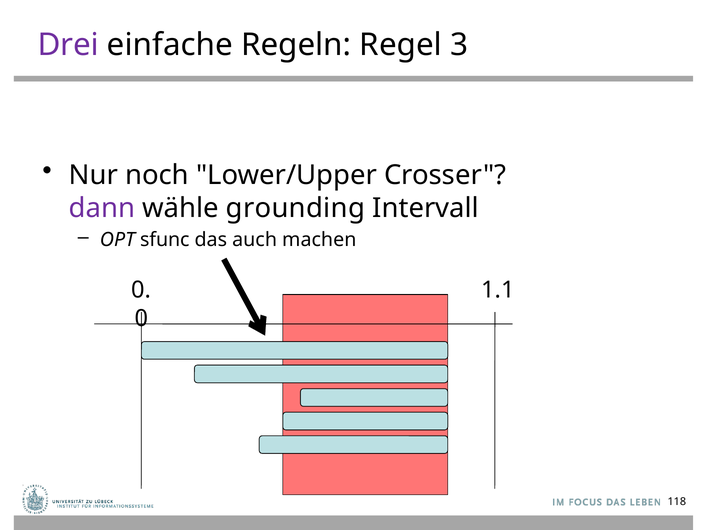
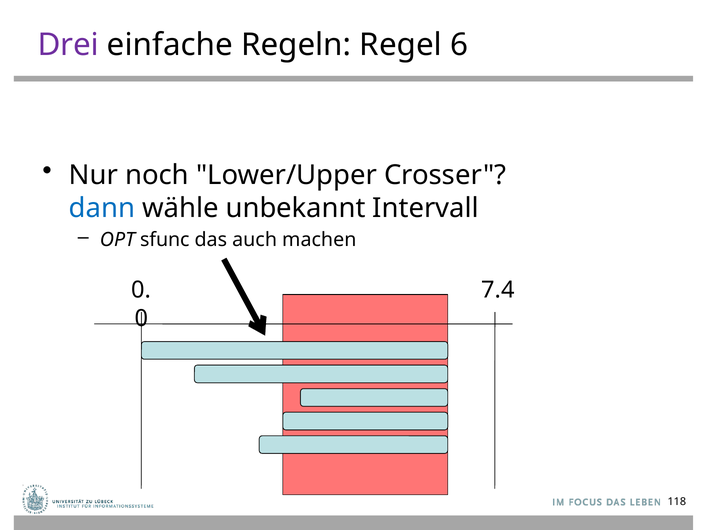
3: 3 -> 6
dann colour: purple -> blue
grounding: grounding -> unbekannt
1.1: 1.1 -> 7.4
